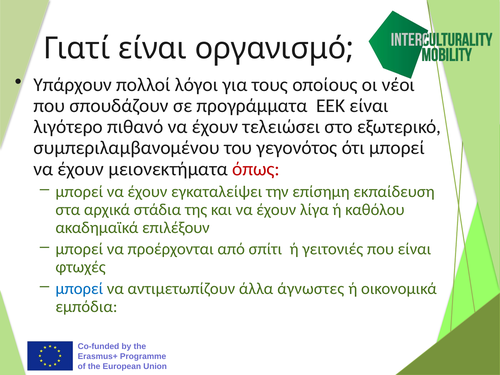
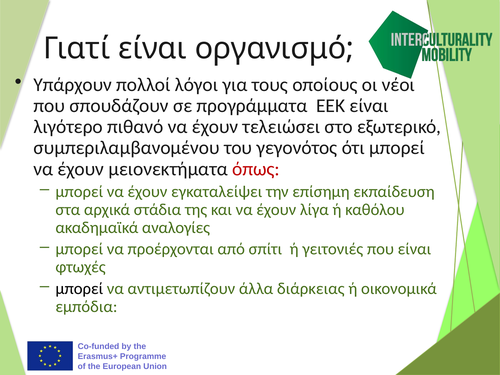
επιλέξουν: επιλέξουν -> αναλογίες
μπορεί at (79, 289) colour: blue -> black
άγνωστες: άγνωστες -> διάρκειας
